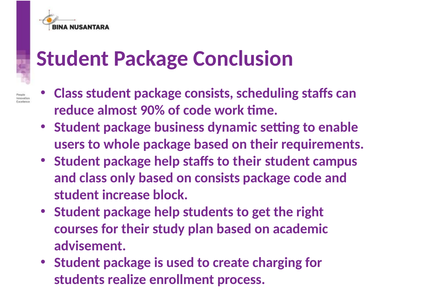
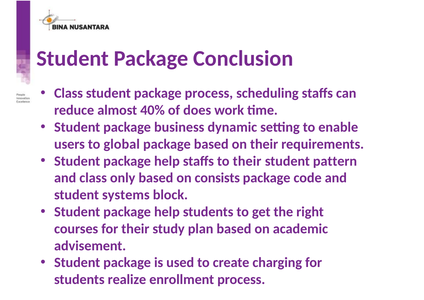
package consists: consists -> process
90%: 90% -> 40%
of code: code -> does
whole: whole -> global
campus: campus -> pattern
increase: increase -> systems
